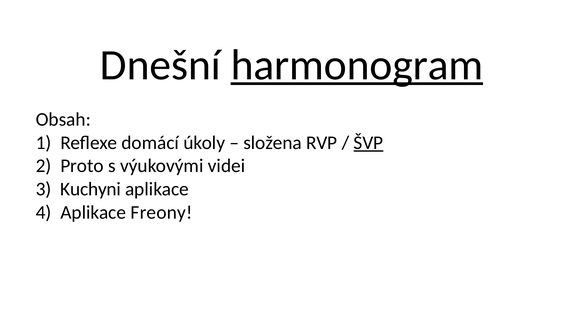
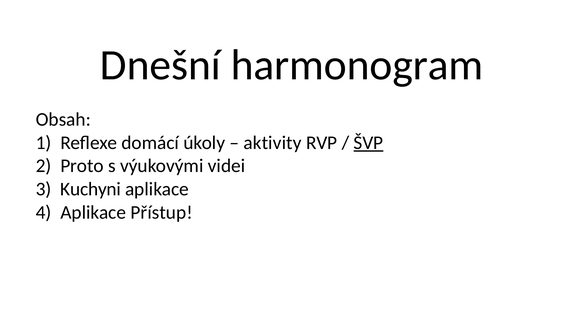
harmonogram underline: present -> none
složena: složena -> aktivity
Freony: Freony -> Přístup
